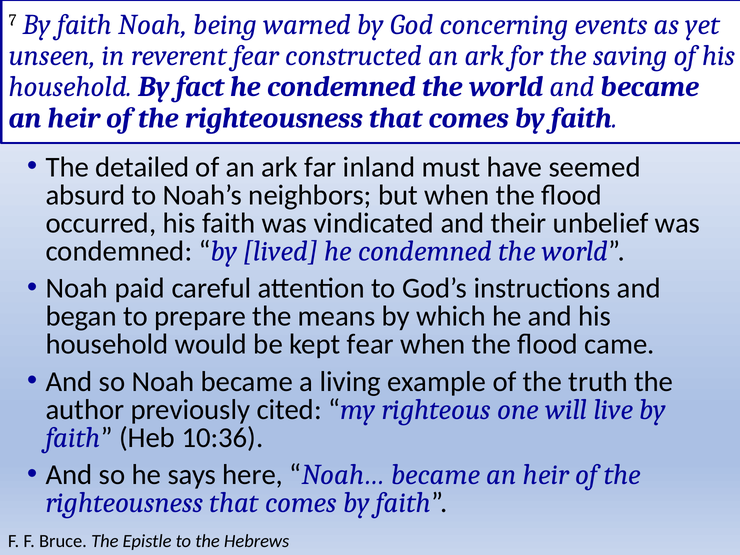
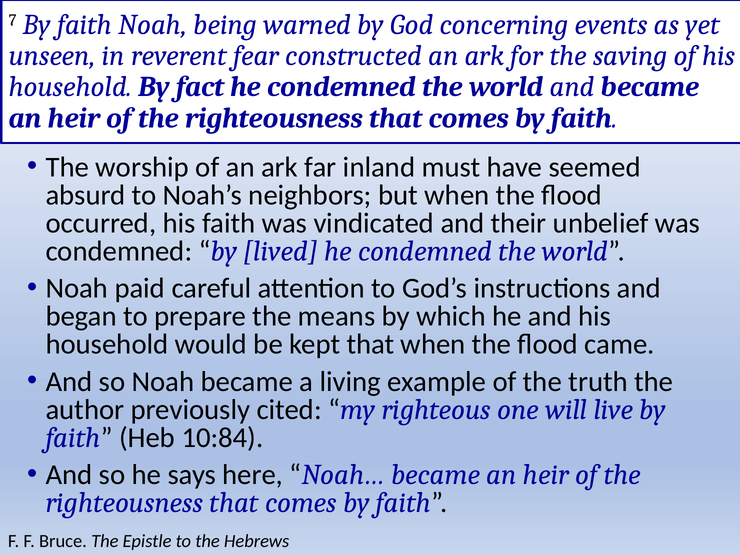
detailed: detailed -> worship
kept fear: fear -> that
10:36: 10:36 -> 10:84
